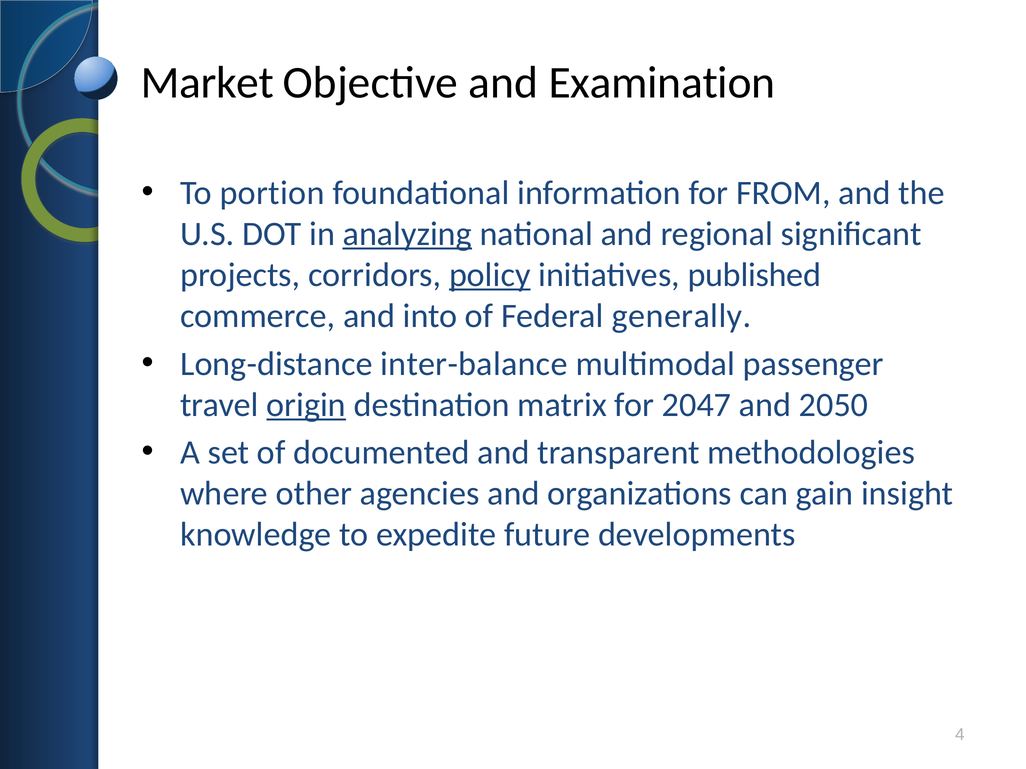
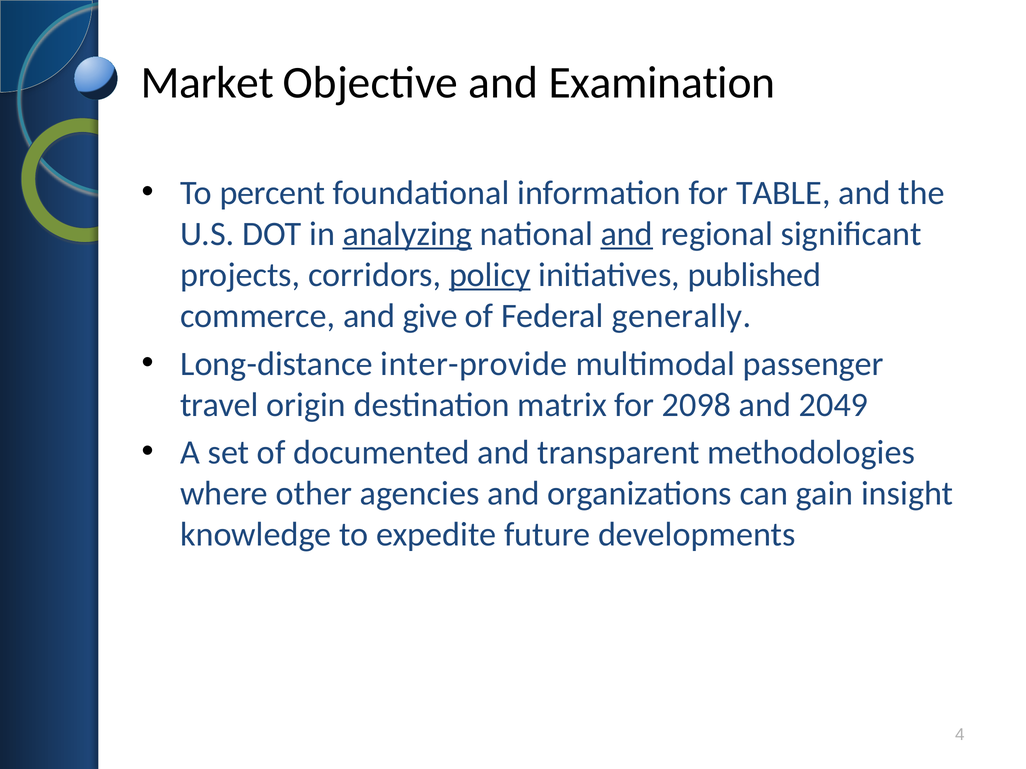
portion: portion -> percent
FROM: FROM -> TABLE
and at (627, 234) underline: none -> present
into: into -> give
inter-balance: inter-balance -> inter-provide
origin underline: present -> none
2047: 2047 -> 2098
2050: 2050 -> 2049
